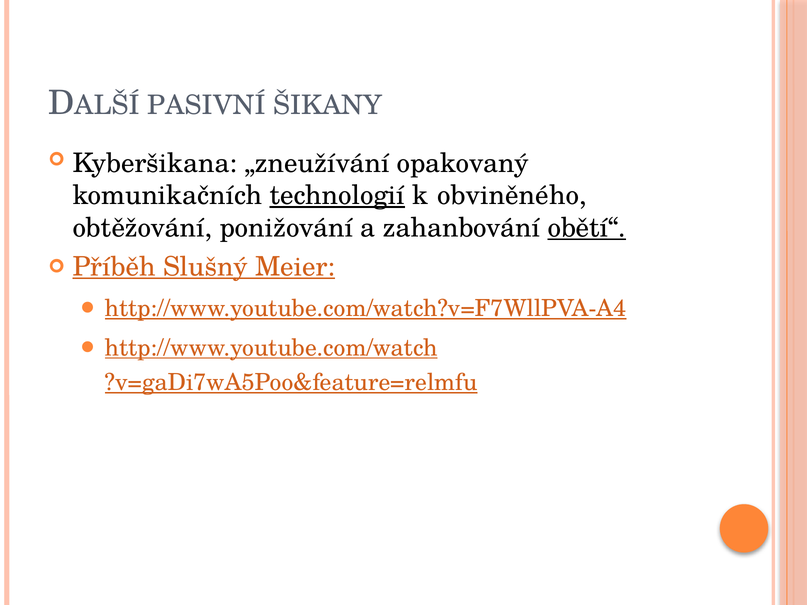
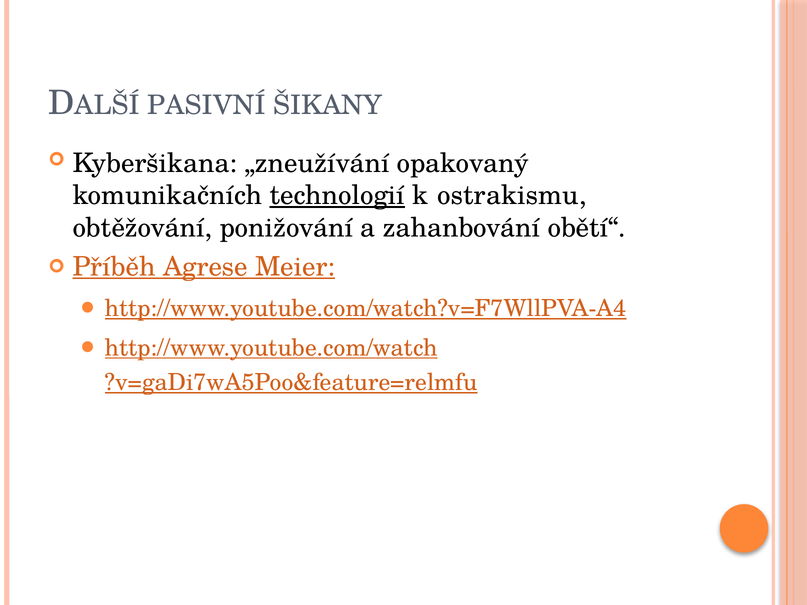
obviněného: obviněného -> ostrakismu
obětí“ underline: present -> none
Slušný: Slušný -> Agrese
